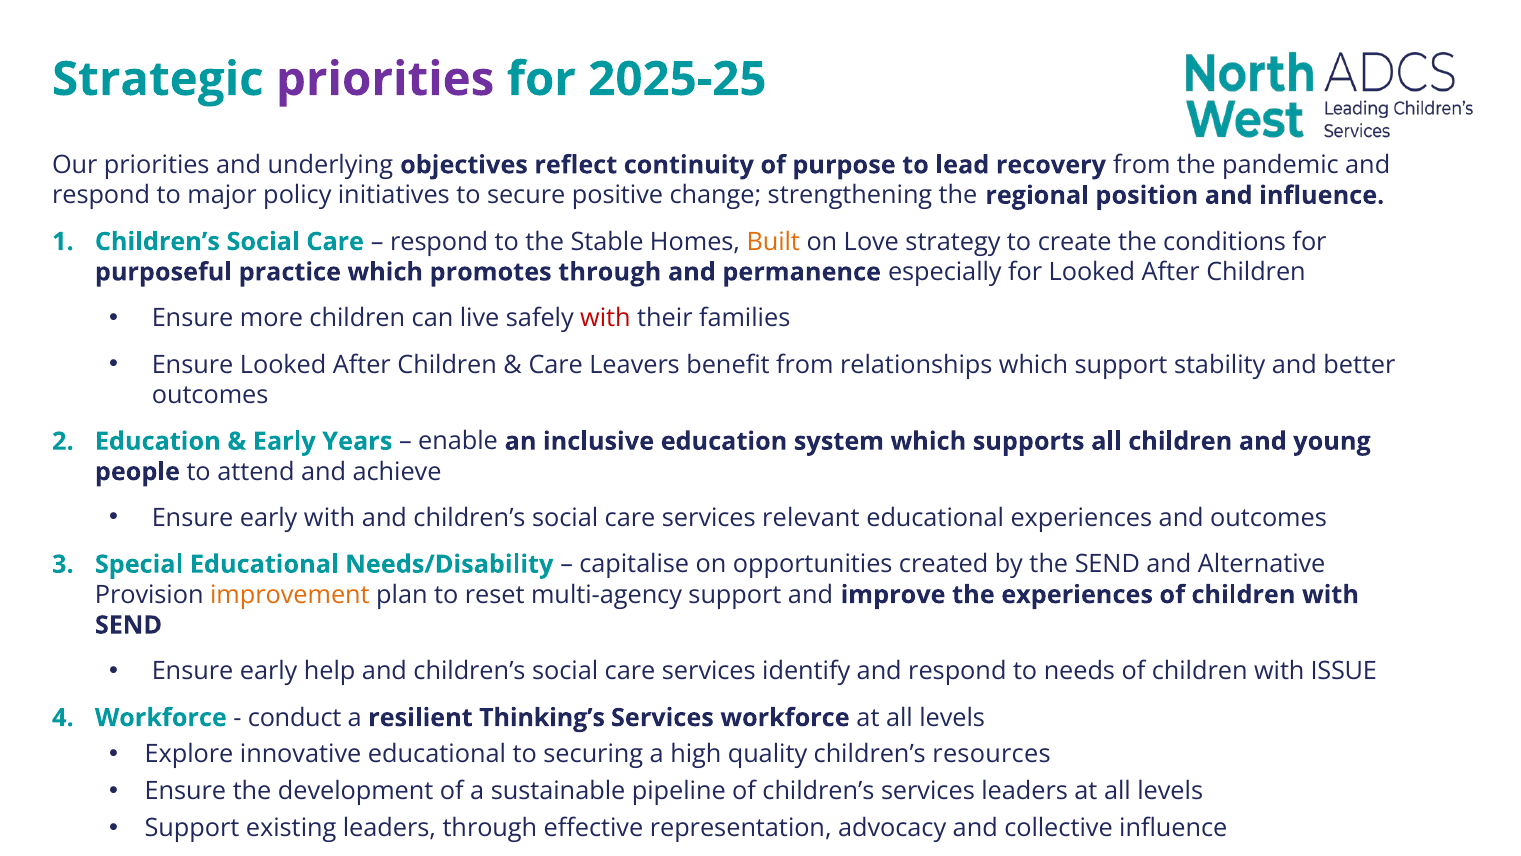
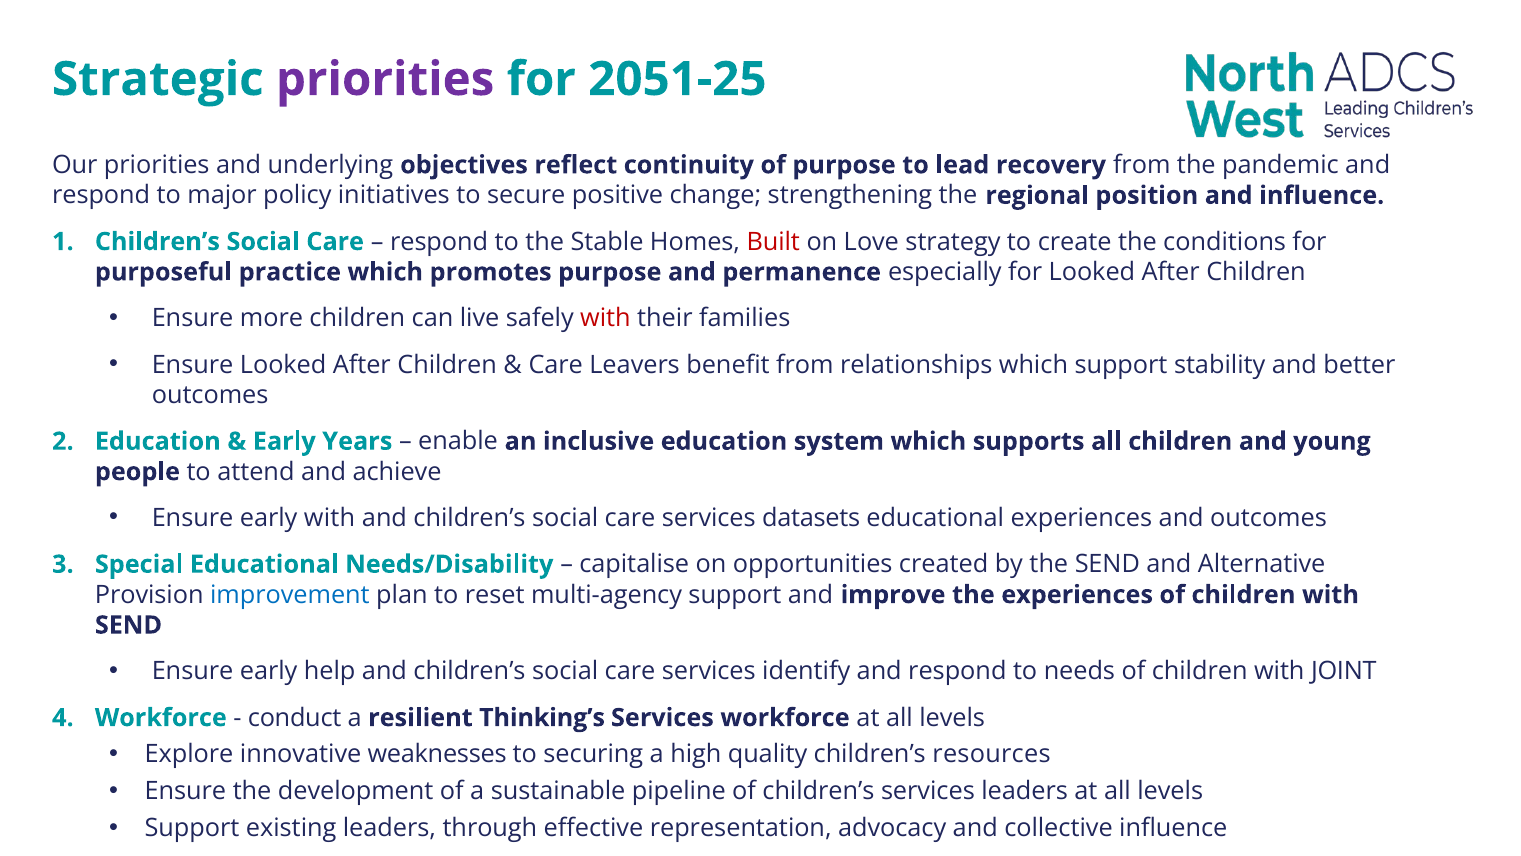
2025-25: 2025-25 -> 2051-25
Built colour: orange -> red
promotes through: through -> purpose
relevant: relevant -> datasets
improvement colour: orange -> blue
ISSUE: ISSUE -> JOINT
innovative educational: educational -> weaknesses
